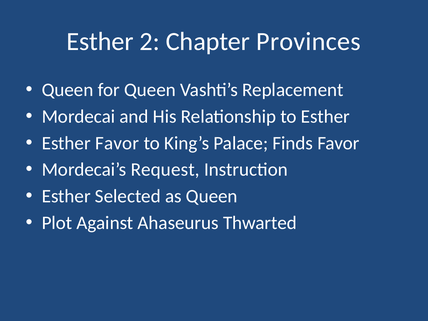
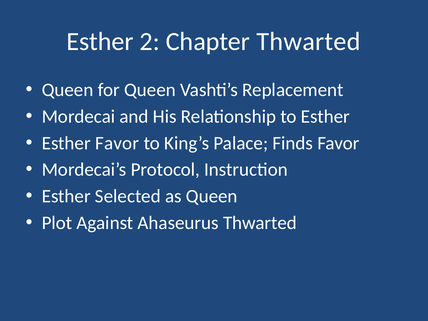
Chapter Provinces: Provinces -> Thwarted
Request: Request -> Protocol
